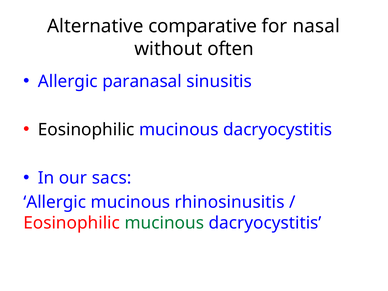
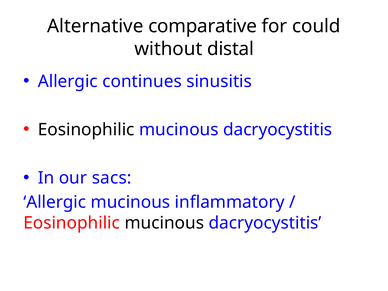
nasal: nasal -> could
often: often -> distal
paranasal: paranasal -> continues
rhinosinusitis: rhinosinusitis -> inflammatory
mucinous at (164, 223) colour: green -> black
